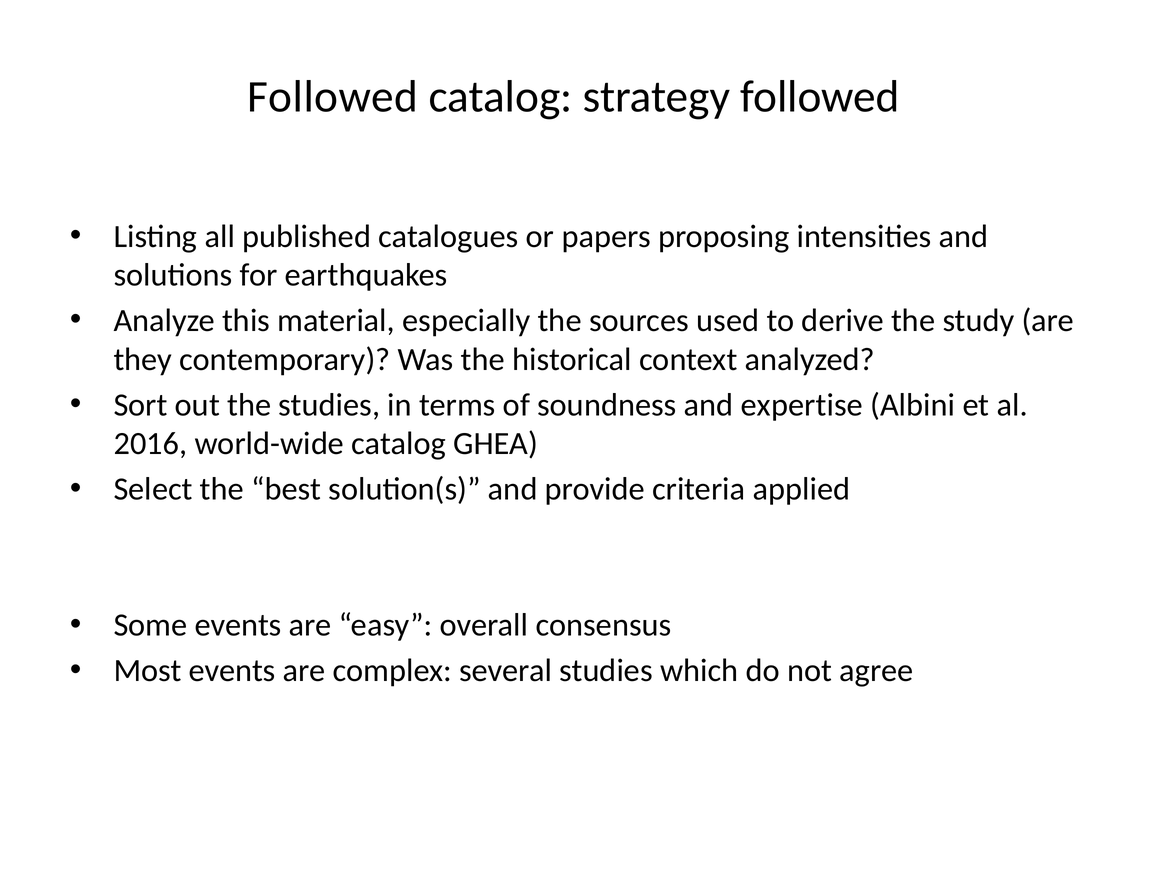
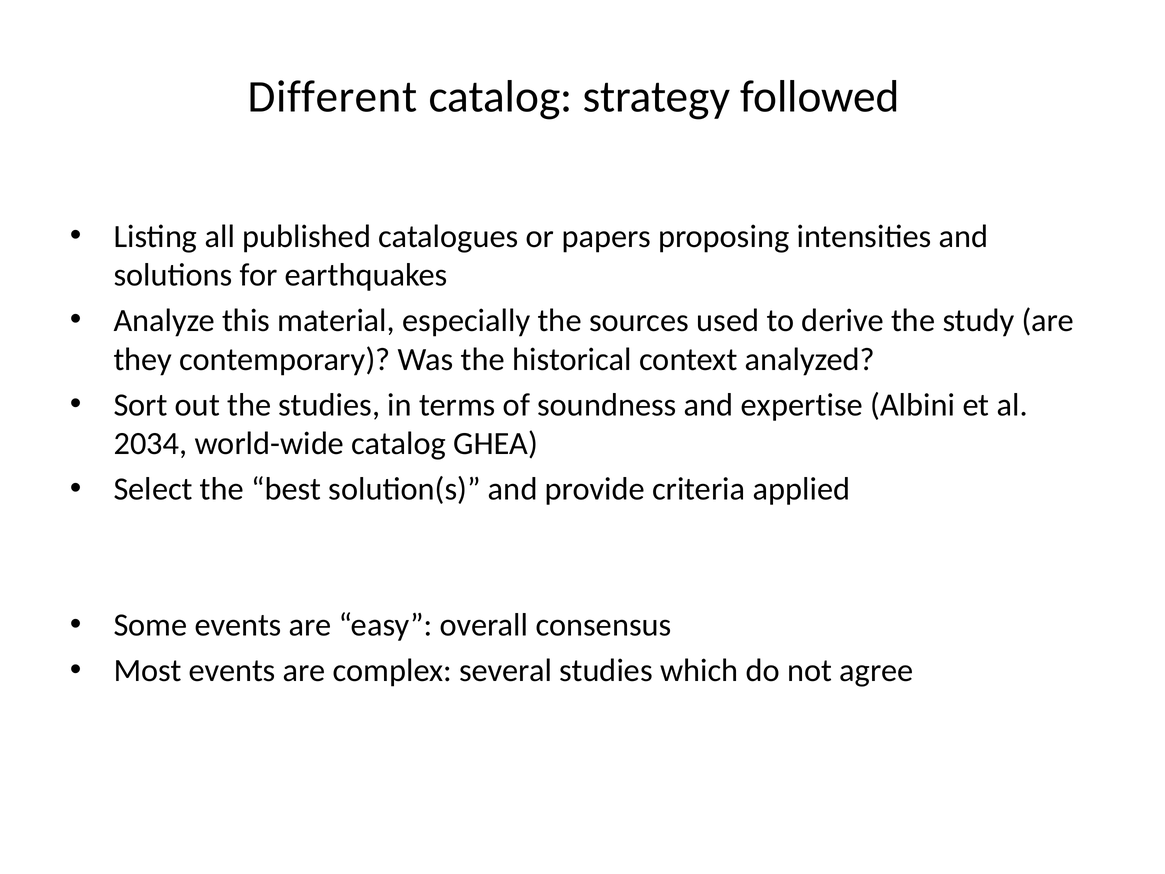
Followed at (333, 97): Followed -> Different
2016: 2016 -> 2034
